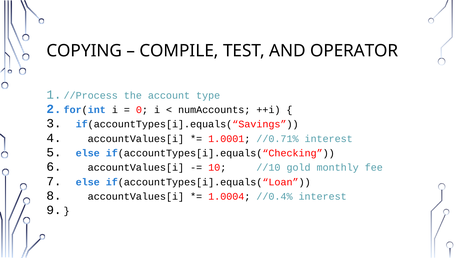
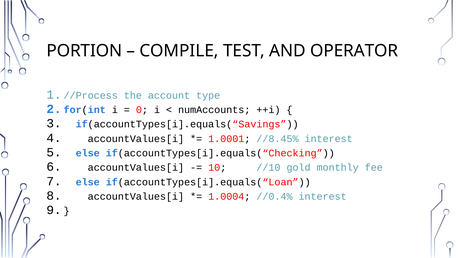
COPYING: COPYING -> PORTION
//0.71%: //0.71% -> //8.45%
